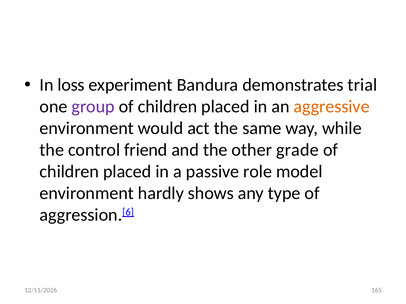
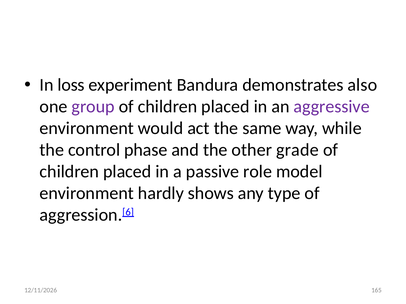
trial: trial -> also
aggressive colour: orange -> purple
friend: friend -> phase
